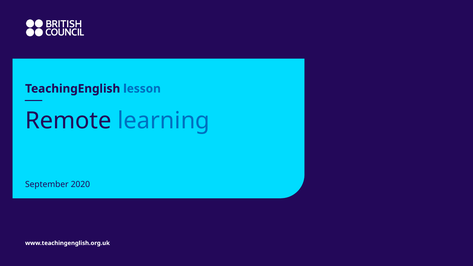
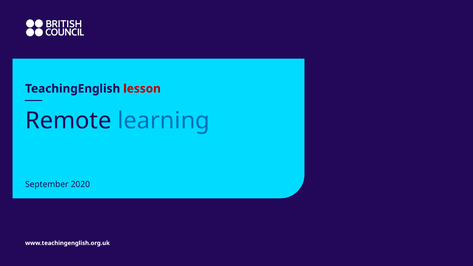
lesson colour: blue -> red
